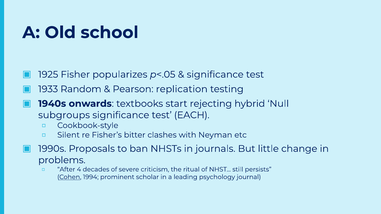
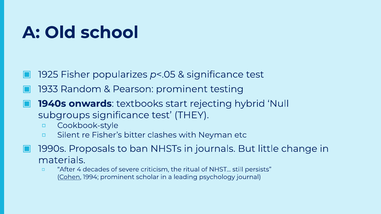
Pearson replication: replication -> prominent
EACH: EACH -> THEY
problems: problems -> materials
